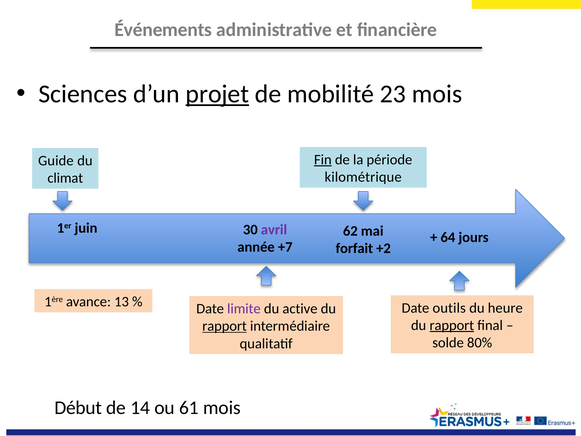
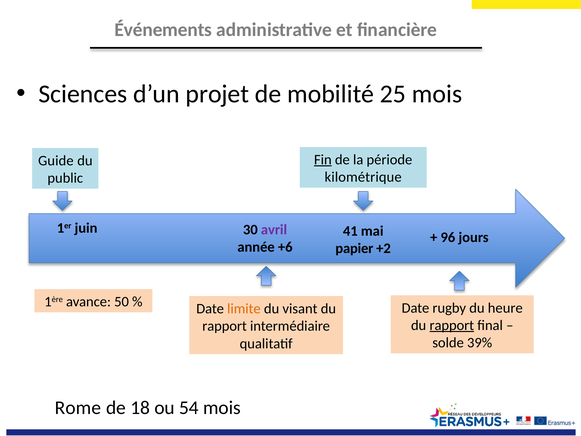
projet underline: present -> none
23: 23 -> 25
climat: climat -> public
62: 62 -> 41
64: 64 -> 96
+7: +7 -> +6
forfait: forfait -> papier
13: 13 -> 50
outils: outils -> rugby
limite colour: purple -> orange
active: active -> visant
rapport at (225, 326) underline: present -> none
80%: 80% -> 39%
Début: Début -> Rome
14: 14 -> 18
61: 61 -> 54
